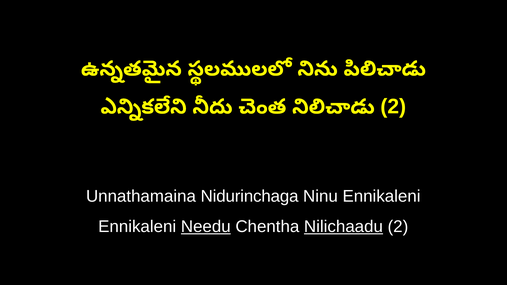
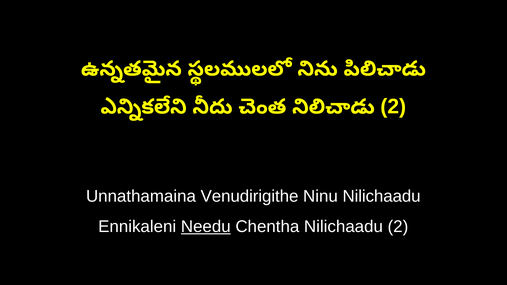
Nidurinchaga: Nidurinchaga -> Venudirigithe
Ninu Ennikaleni: Ennikaleni -> Nilichaadu
Nilichaadu at (343, 227) underline: present -> none
